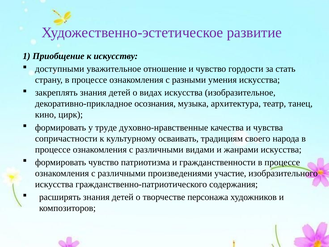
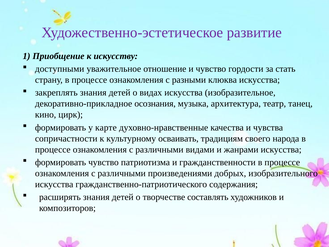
умения: умения -> клюква
труде: труде -> карте
участие: участие -> добрых
персонажа: персонажа -> составлять
